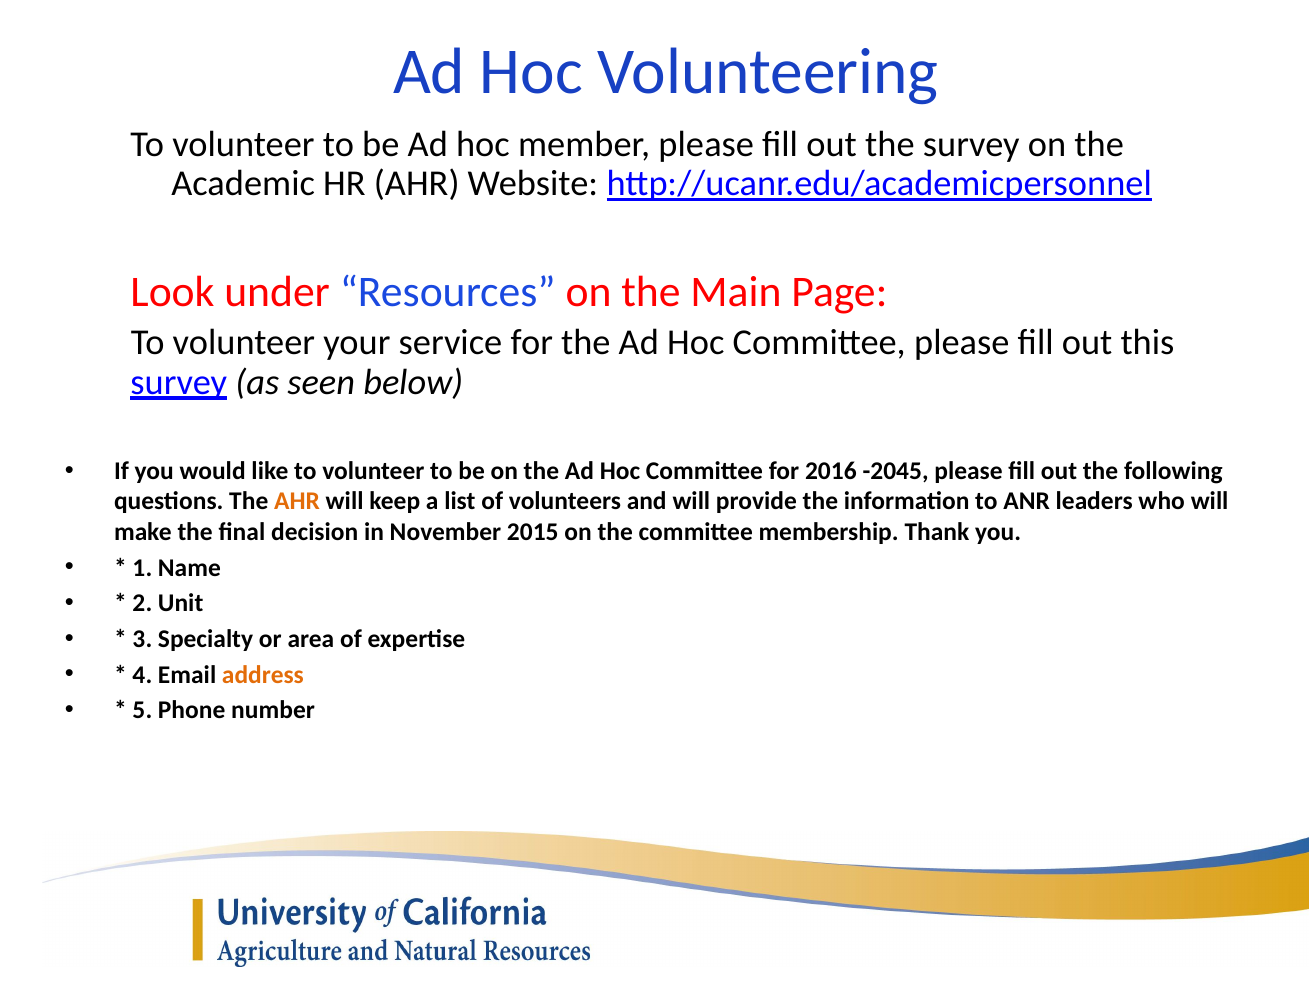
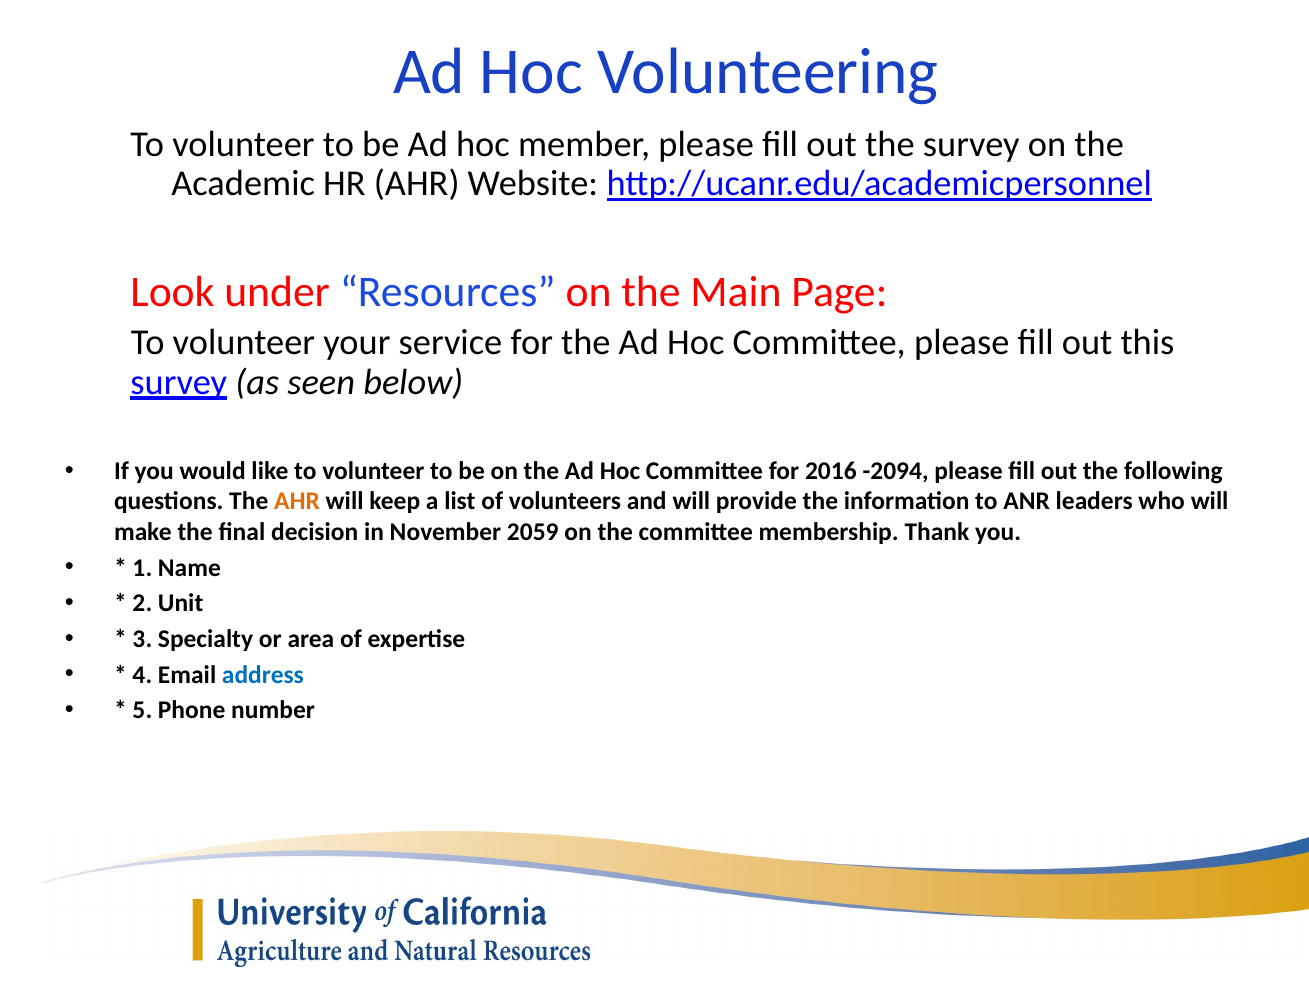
-2045: -2045 -> -2094
2015: 2015 -> 2059
address colour: orange -> blue
